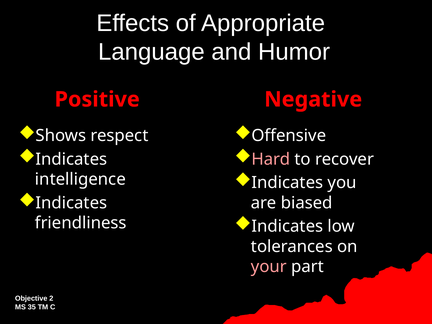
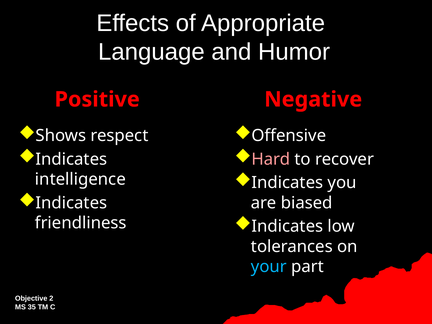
your colour: pink -> light blue
